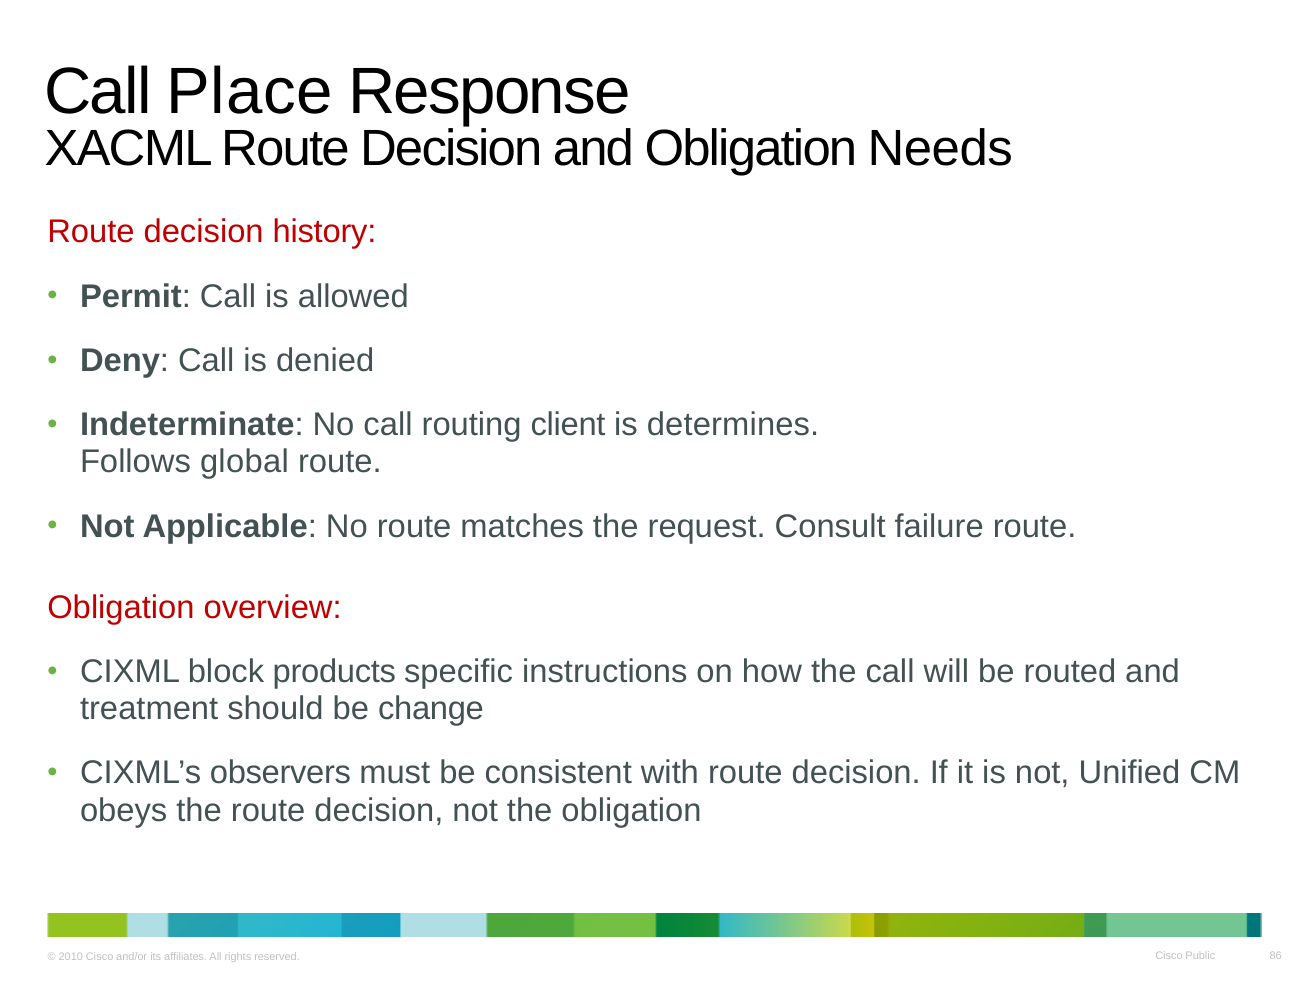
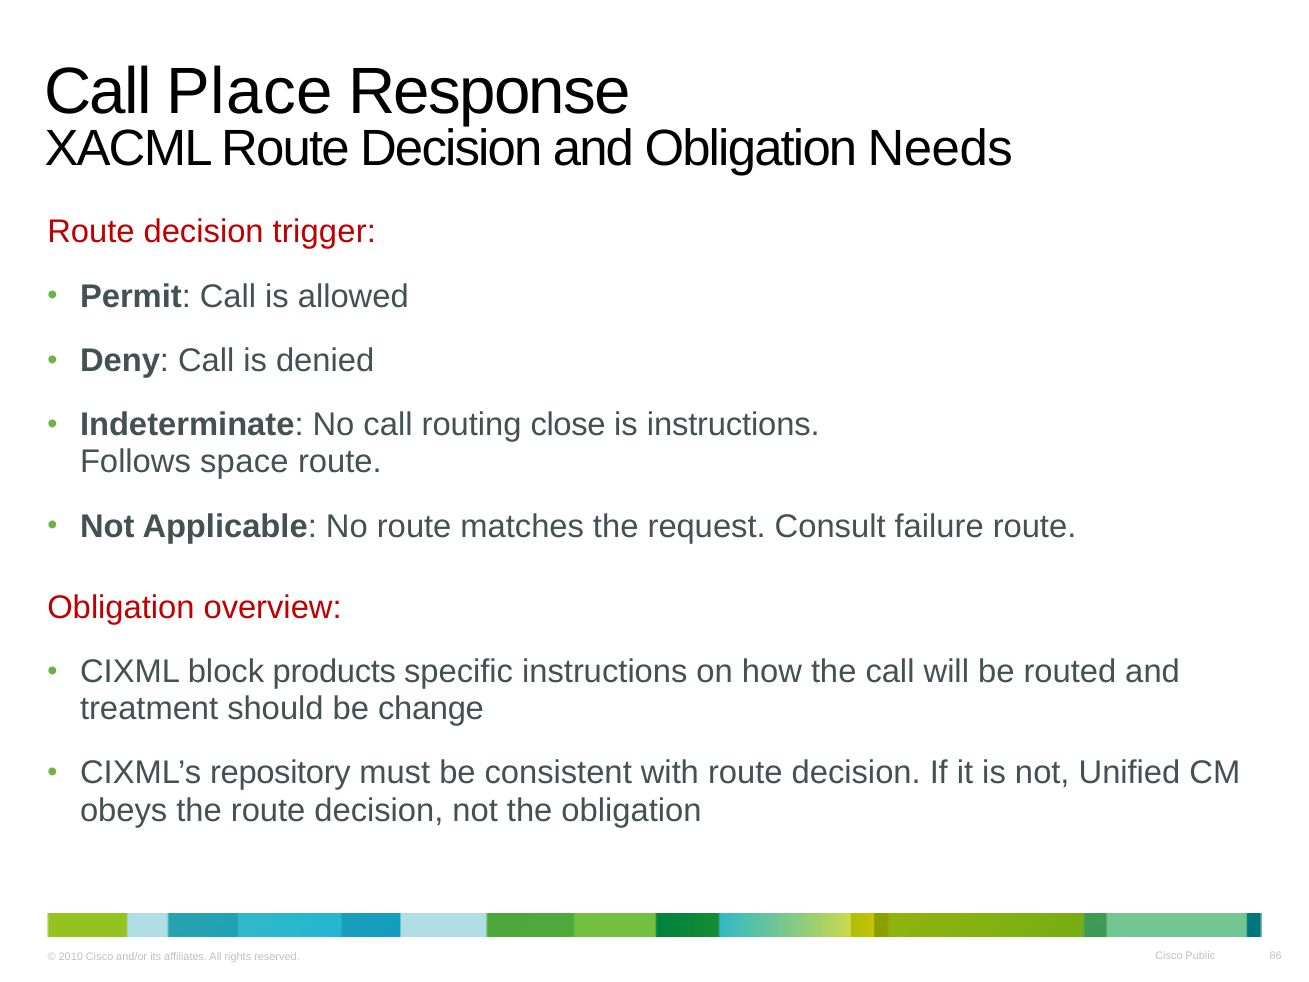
history: history -> trigger
client: client -> close
is determines: determines -> instructions
global: global -> space
observers: observers -> repository
